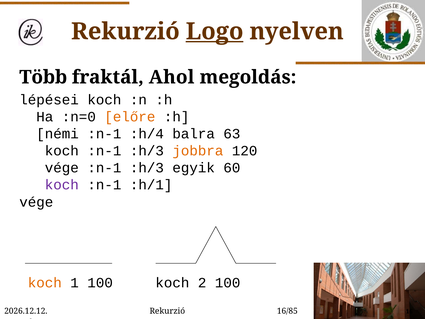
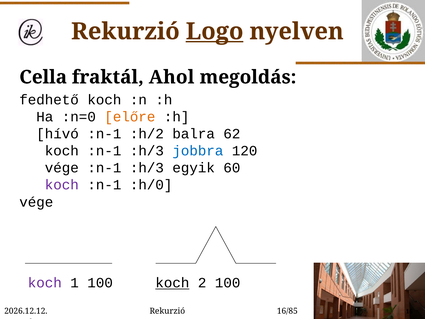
Több: Több -> Cella
lépései: lépései -> fedhető
némi: némi -> hívó
:h/4: :h/4 -> :h/2
63: 63 -> 62
jobbra colour: orange -> blue
:h/1: :h/1 -> :h/0
koch at (45, 283) colour: orange -> purple
koch at (172, 283) underline: none -> present
